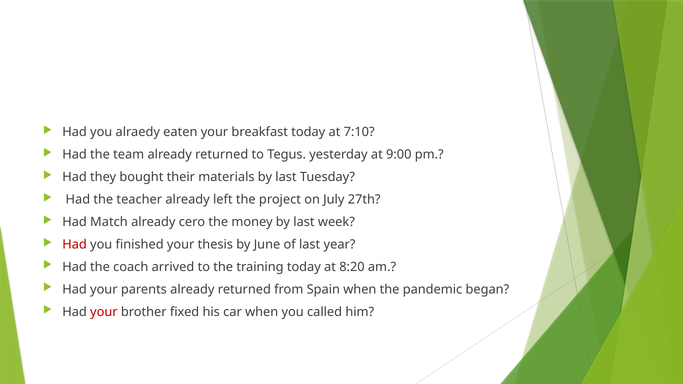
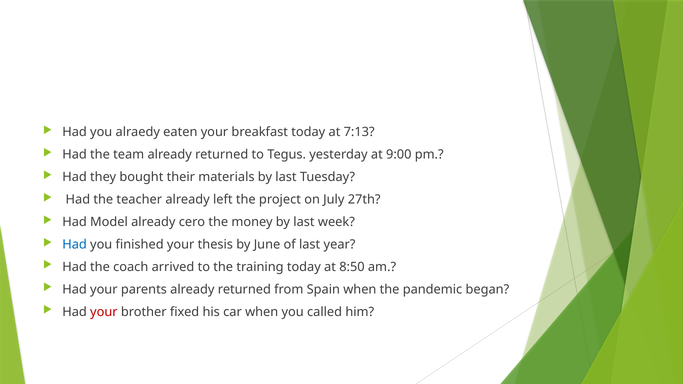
7:10: 7:10 -> 7:13
Match: Match -> Model
Had at (75, 245) colour: red -> blue
8:20: 8:20 -> 8:50
